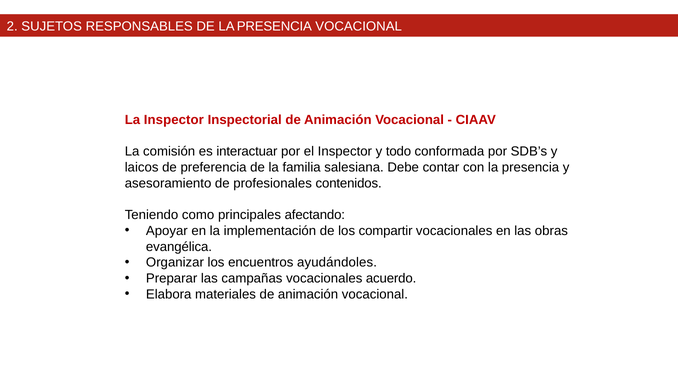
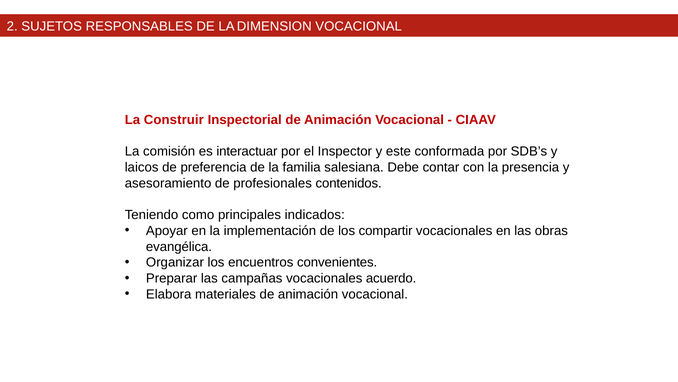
DE LA PRESENCIA: PRESENCIA -> DIMENSION
La Inspector: Inspector -> Construir
todo: todo -> este
afectando: afectando -> indicados
ayudándoles: ayudándoles -> convenientes
